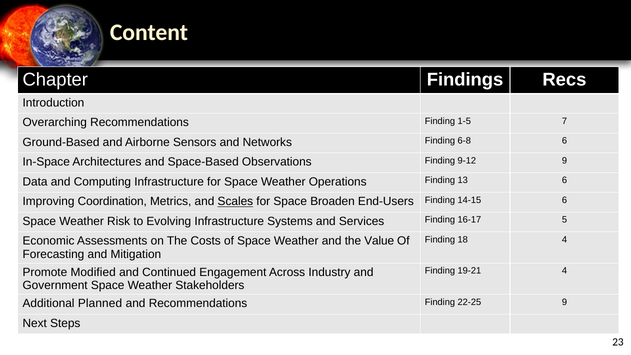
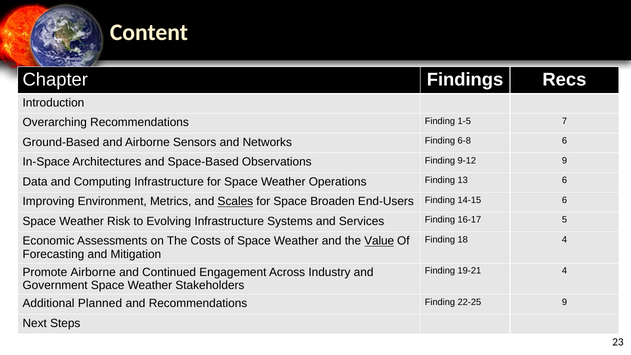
Coordination: Coordination -> Environment
Value underline: none -> present
Promote Modified: Modified -> Airborne
